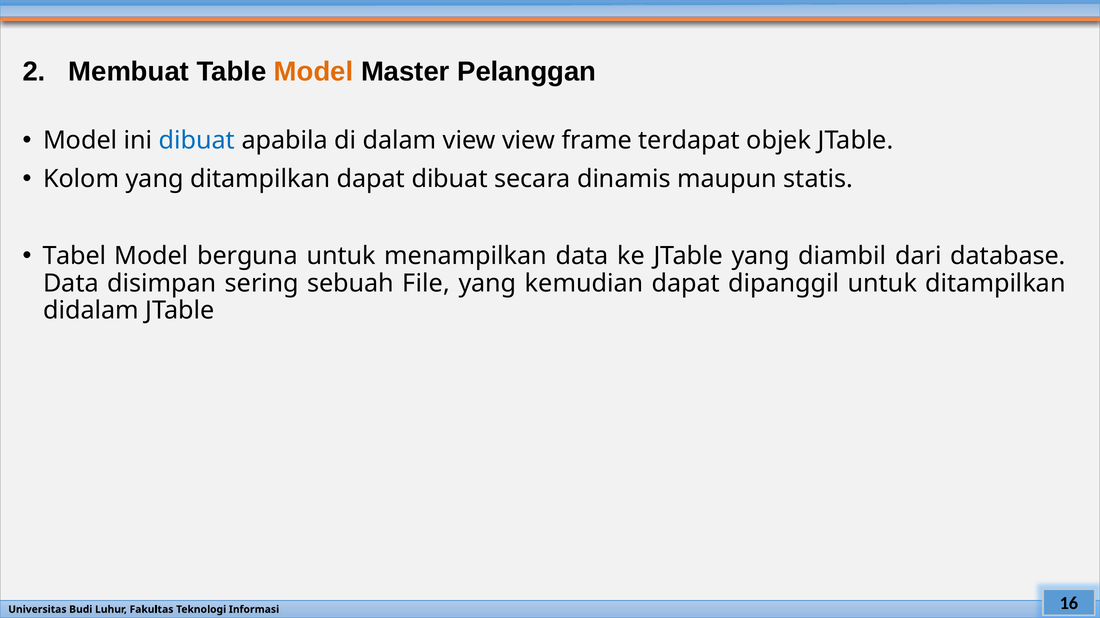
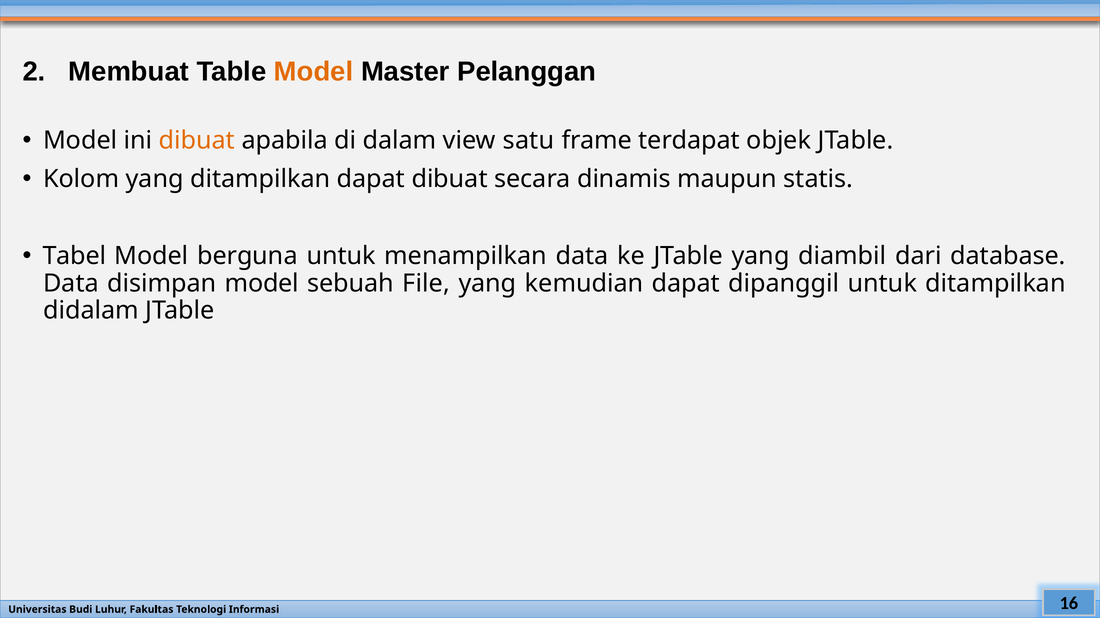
dibuat at (197, 140) colour: blue -> orange
view view: view -> satu
disimpan sering: sering -> model
